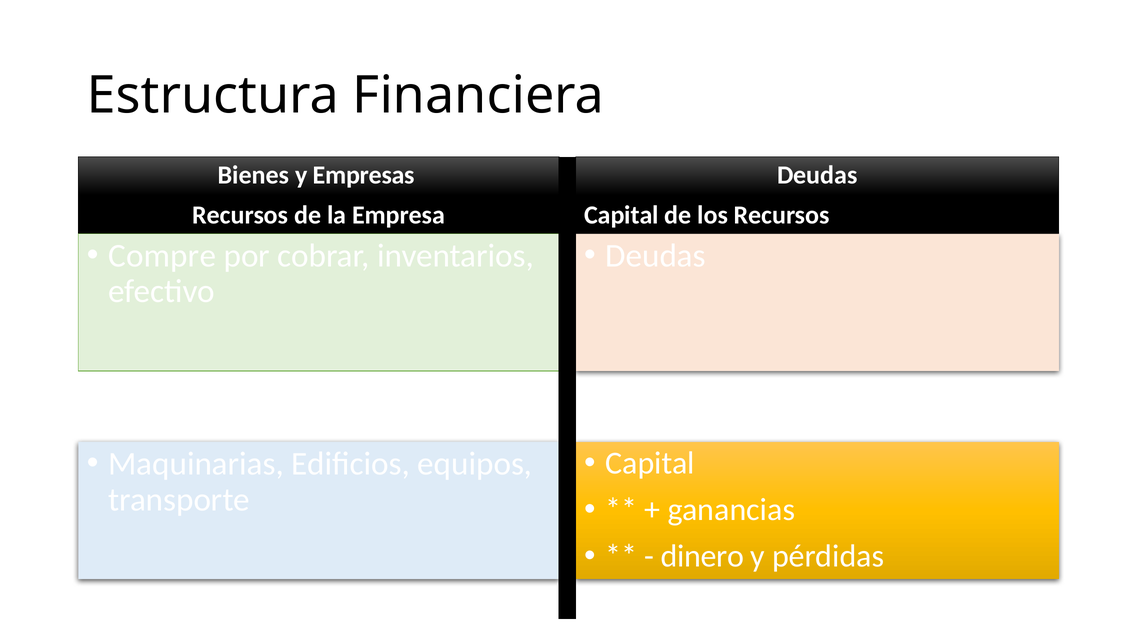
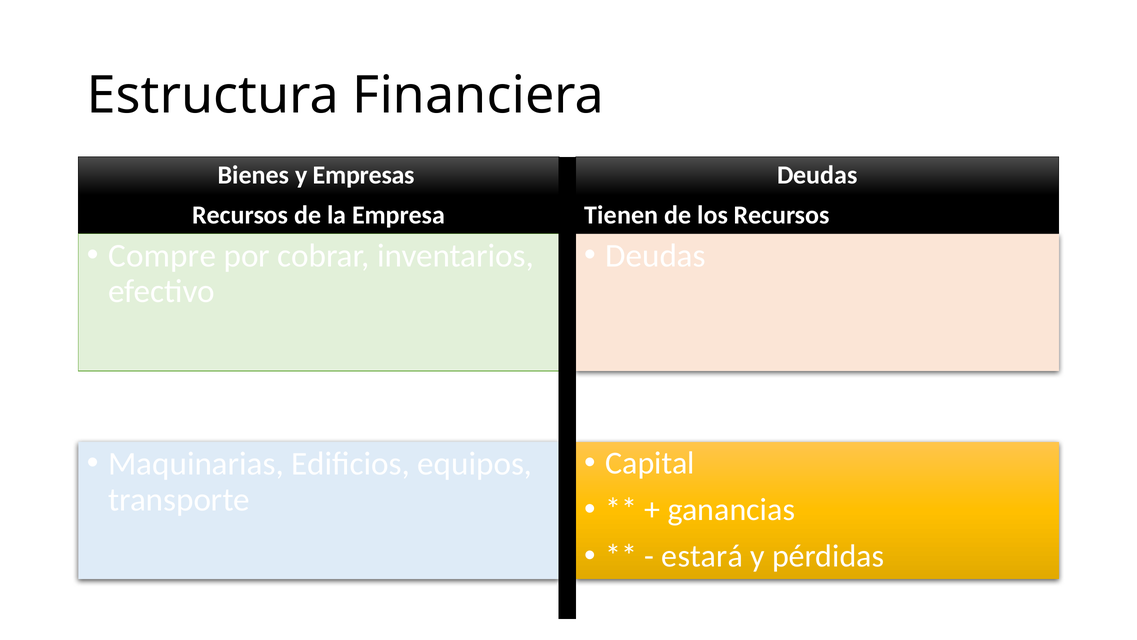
Capital at (621, 215): Capital -> Tienen
dinero: dinero -> estará
